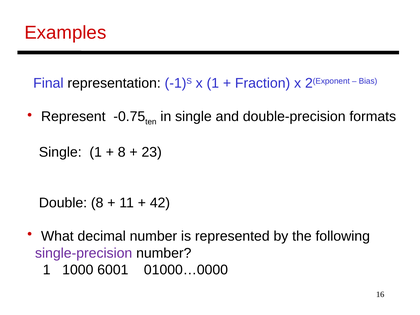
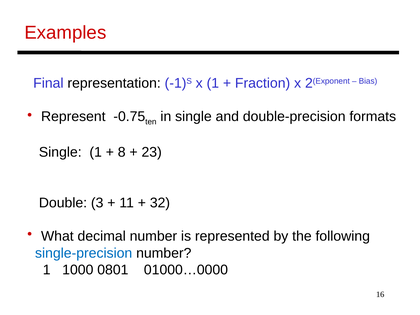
Double 8: 8 -> 3
42: 42 -> 32
single-precision colour: purple -> blue
6001: 6001 -> 0801
